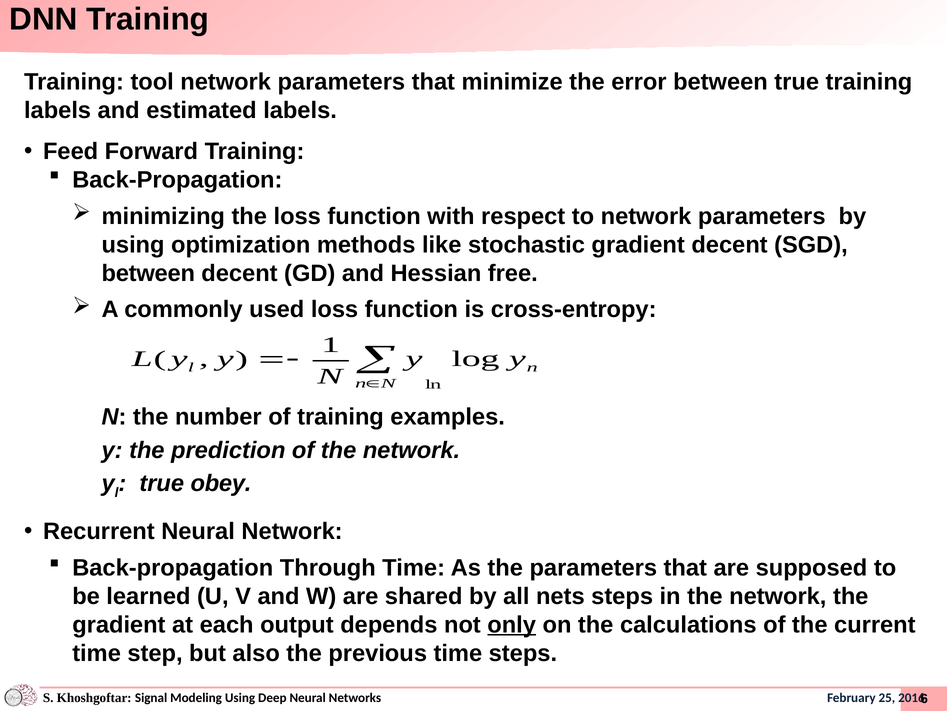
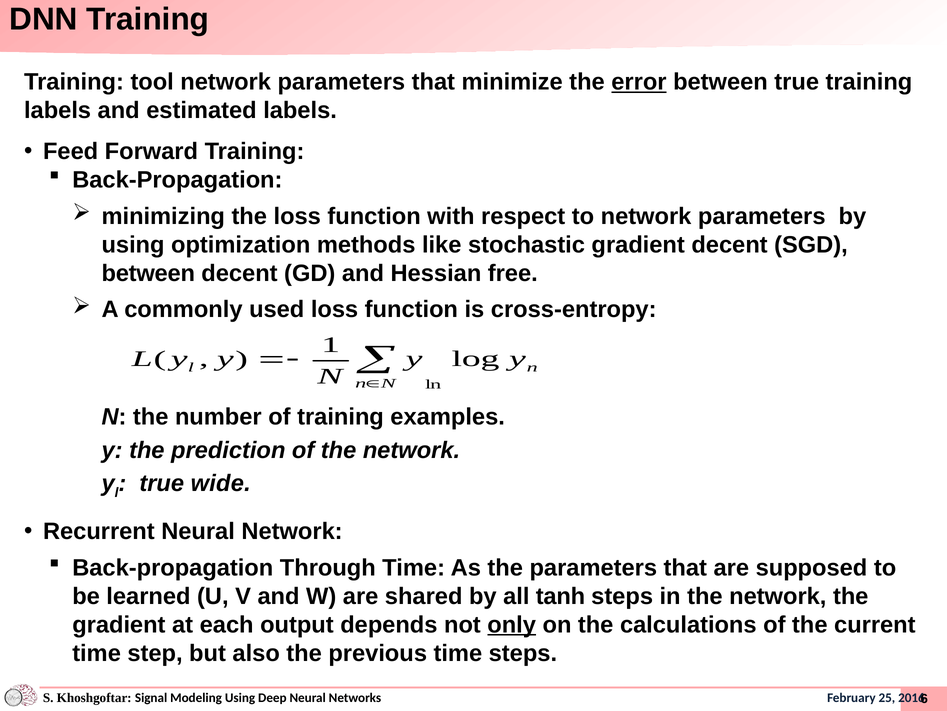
error underline: none -> present
obey: obey -> wide
nets: nets -> tanh
